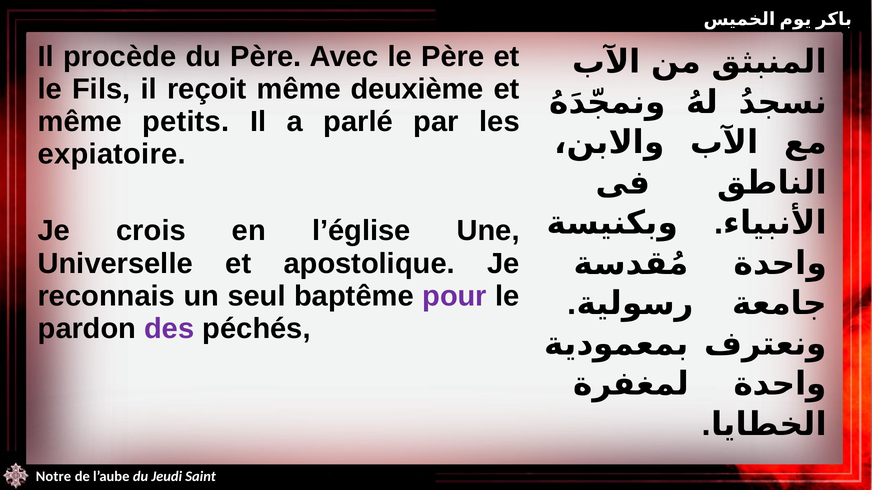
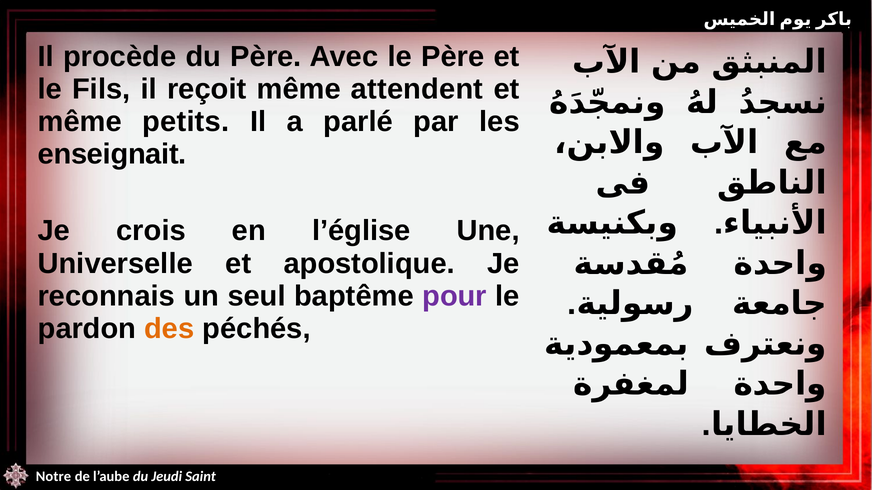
deuxième: deuxième -> attendent
expiatoire: expiatoire -> enseignait
des colour: purple -> orange
